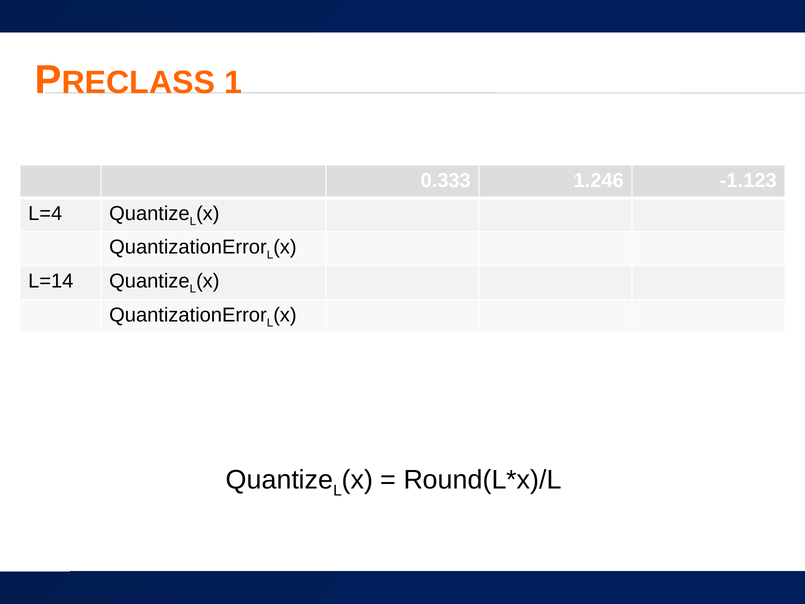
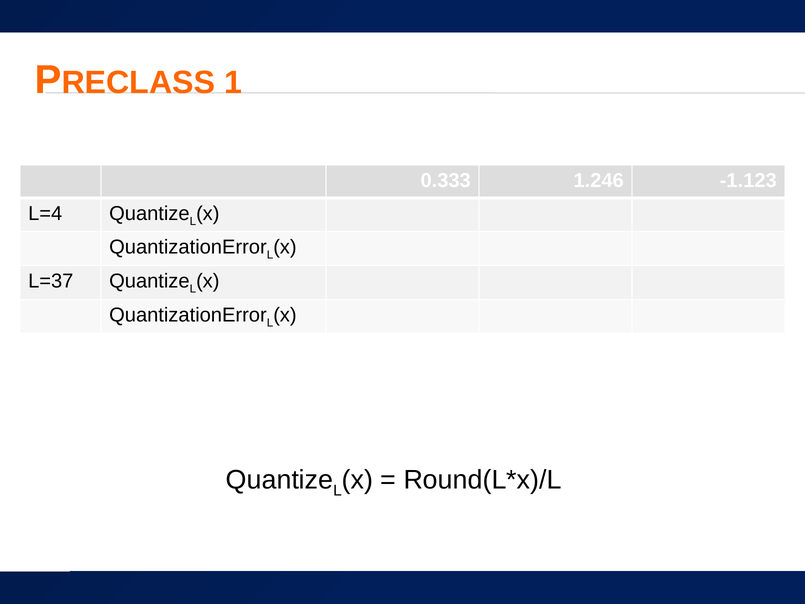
L=14: L=14 -> L=37
